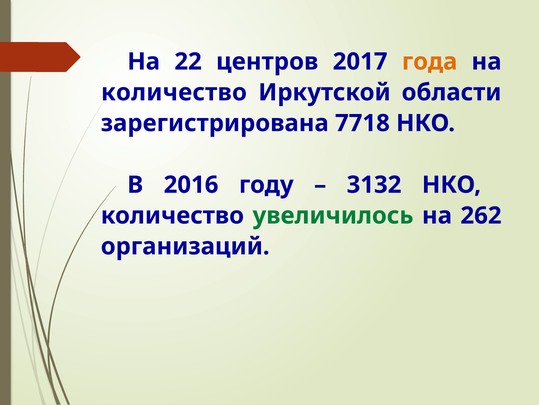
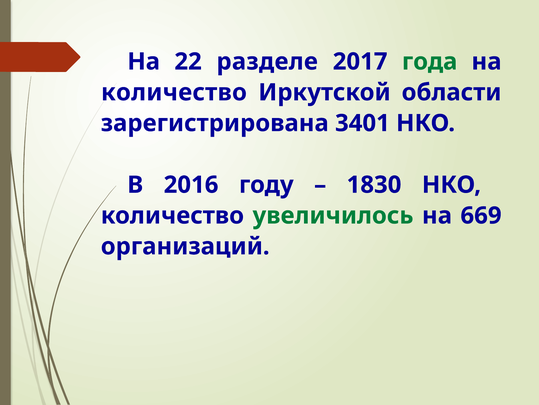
центров: центров -> разделе
года colour: orange -> green
7718: 7718 -> 3401
3132: 3132 -> 1830
262: 262 -> 669
